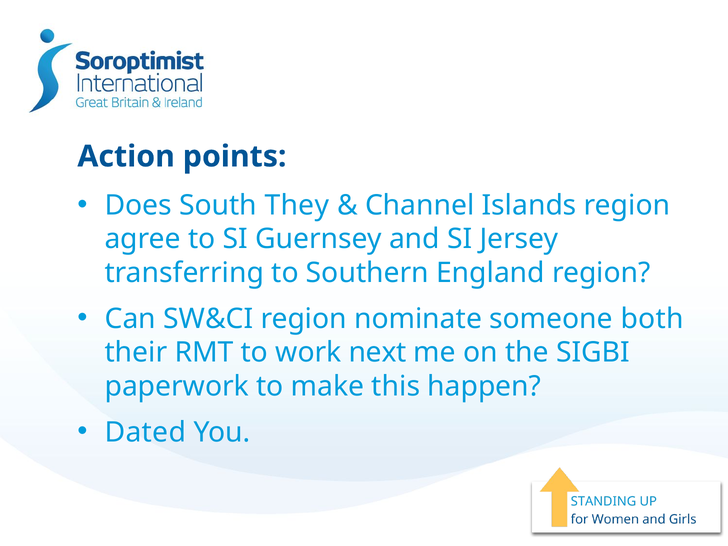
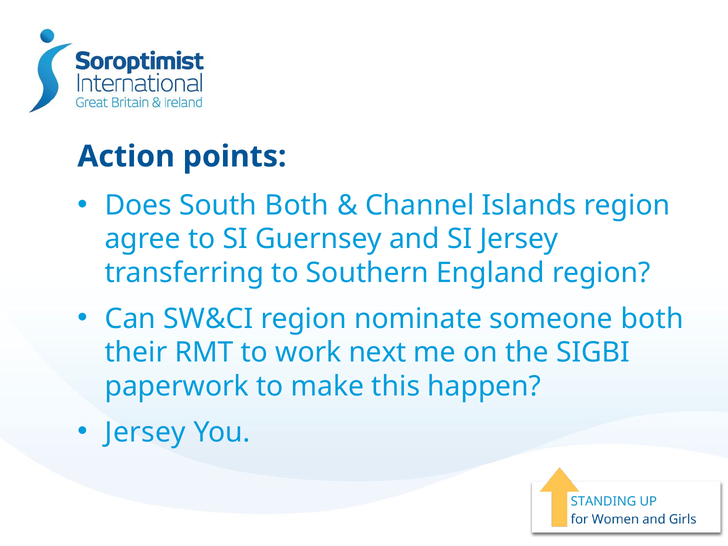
South They: They -> Both
Dated at (145, 432): Dated -> Jersey
